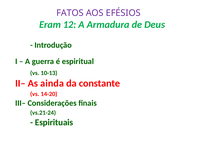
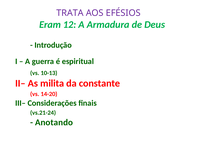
FATOS: FATOS -> TRATA
ainda: ainda -> milita
Espirituais: Espirituais -> Anotando
